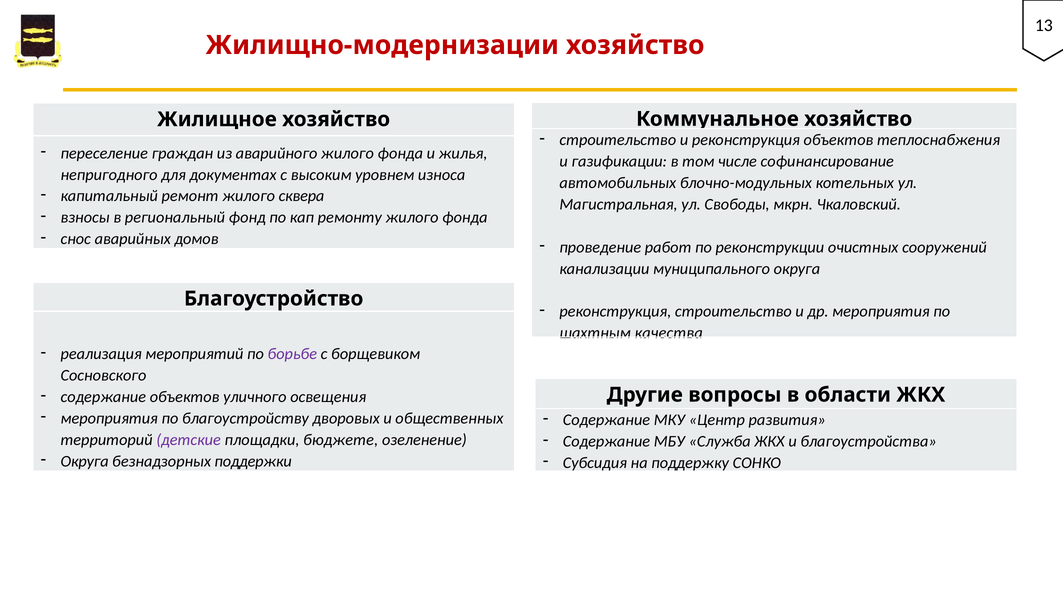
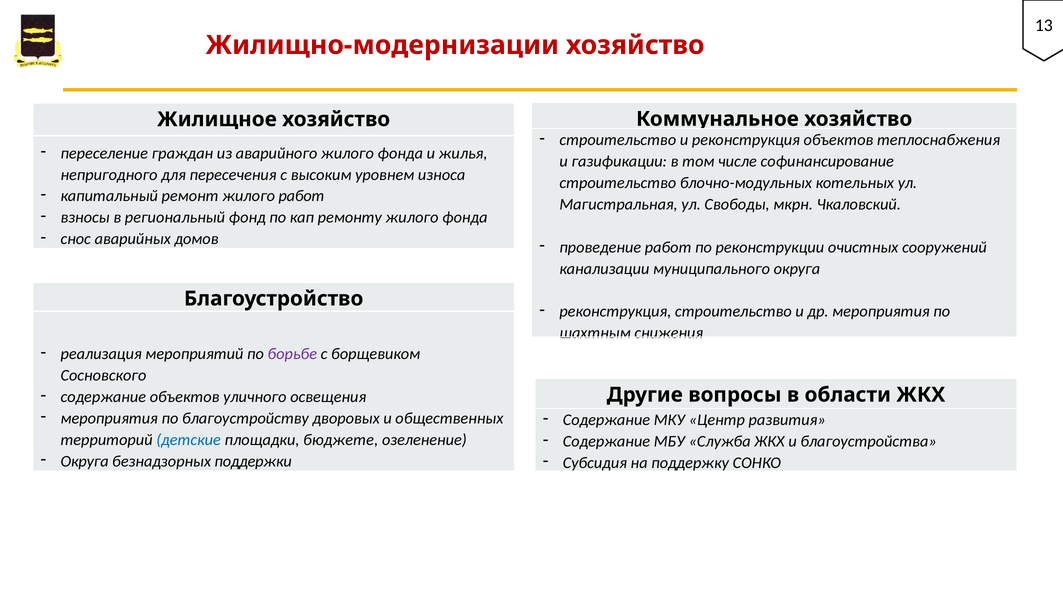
документах: документах -> пересечения
автомобильных at (618, 183): автомобильных -> строительство
жилого сквера: сквера -> работ
качества: качества -> снижения
детские colour: purple -> blue
